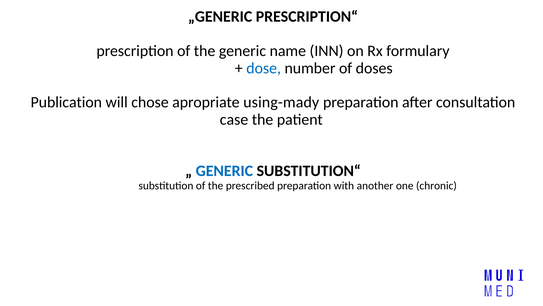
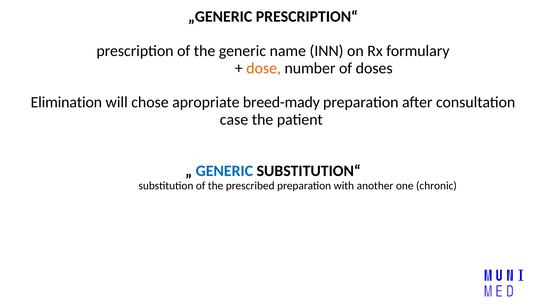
dose colour: blue -> orange
Publication: Publication -> Elimination
using-mady: using-mady -> breed-mady
